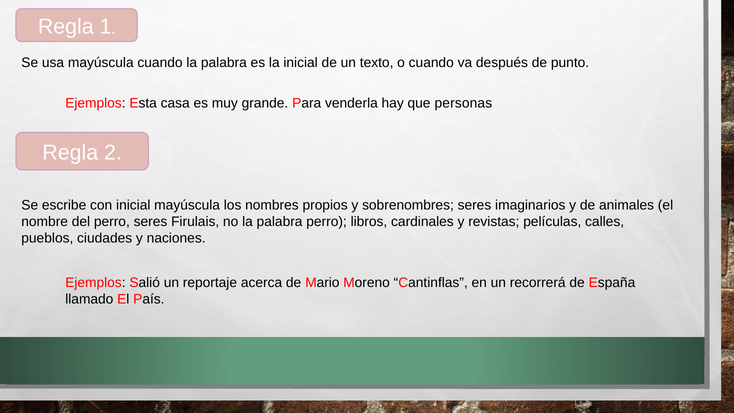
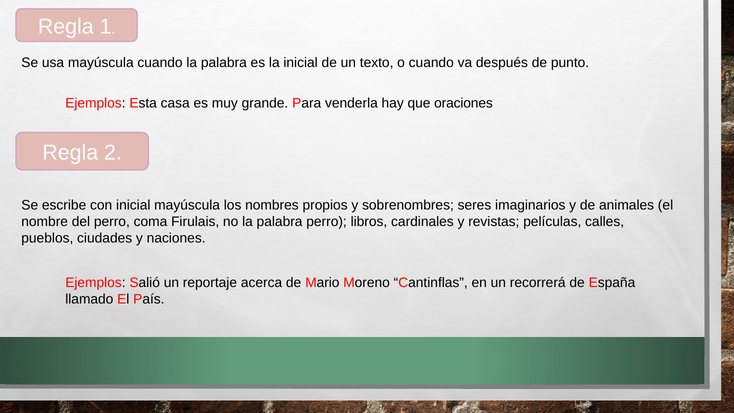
personas: personas -> oraciones
perro seres: seres -> coma
